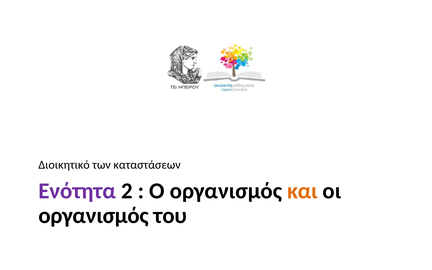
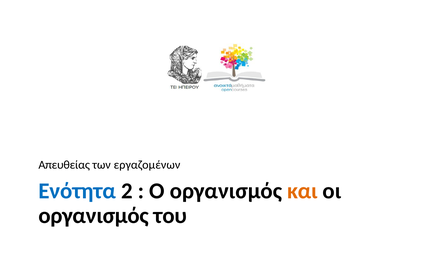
Διοικητικό: Διοικητικό -> Απευθείας
καταστάσεων: καταστάσεων -> εργαζοµένων
Ενότητα colour: purple -> blue
